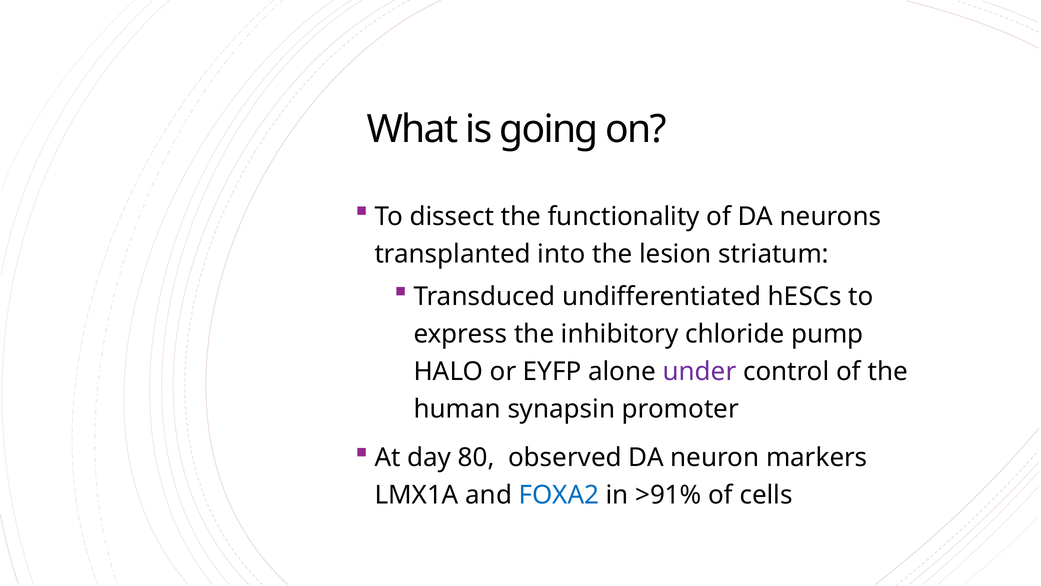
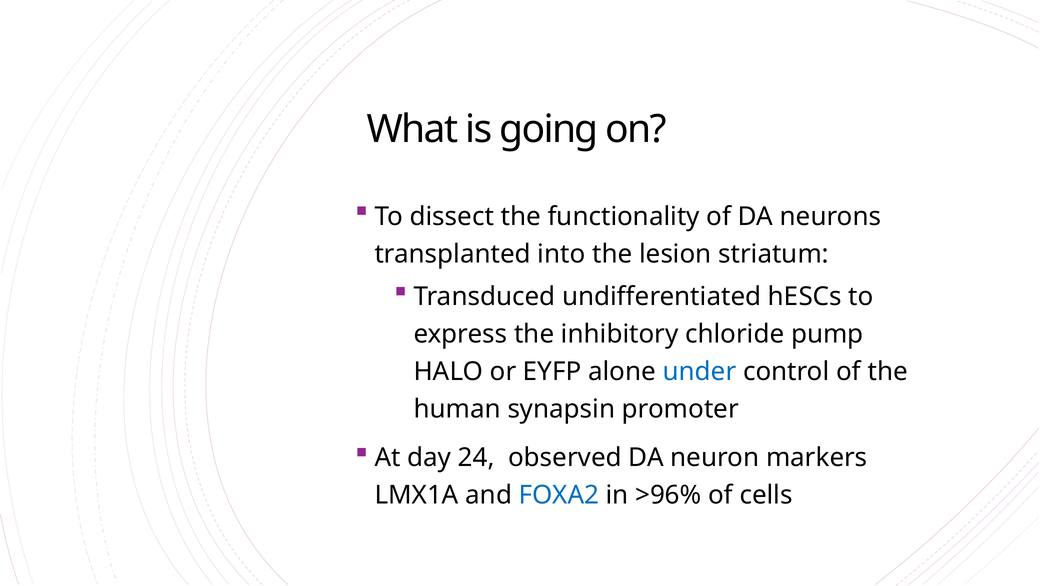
under colour: purple -> blue
80: 80 -> 24
>91%: >91% -> >96%
